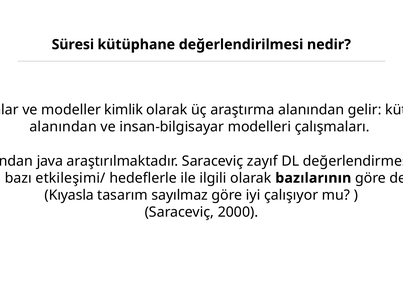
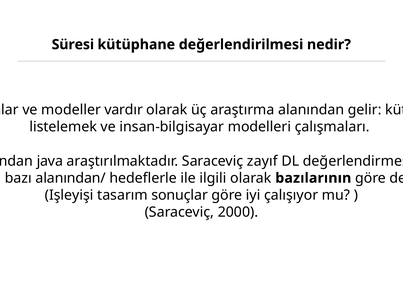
kimlik: kimlik -> vardır
alanından at (63, 127): alanından -> listelemek
etkileşimi/: etkileşimi/ -> alanından/
Kıyasla at (69, 195): Kıyasla -> Işleyişi
sayılmaz: sayılmaz -> sonuçlar
